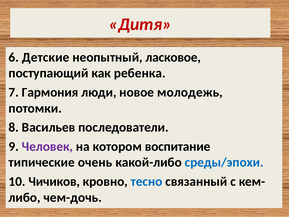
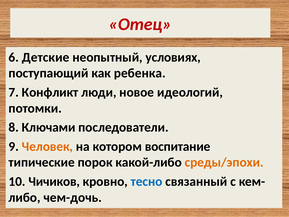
Дитя: Дитя -> Отец
ласковое: ласковое -> условиях
Гармония: Гармония -> Конфликт
молодежь: молодежь -> идеологий
Васильев: Васильев -> Ключами
Человек colour: purple -> orange
очень: очень -> порок
среды/эпохи colour: blue -> orange
